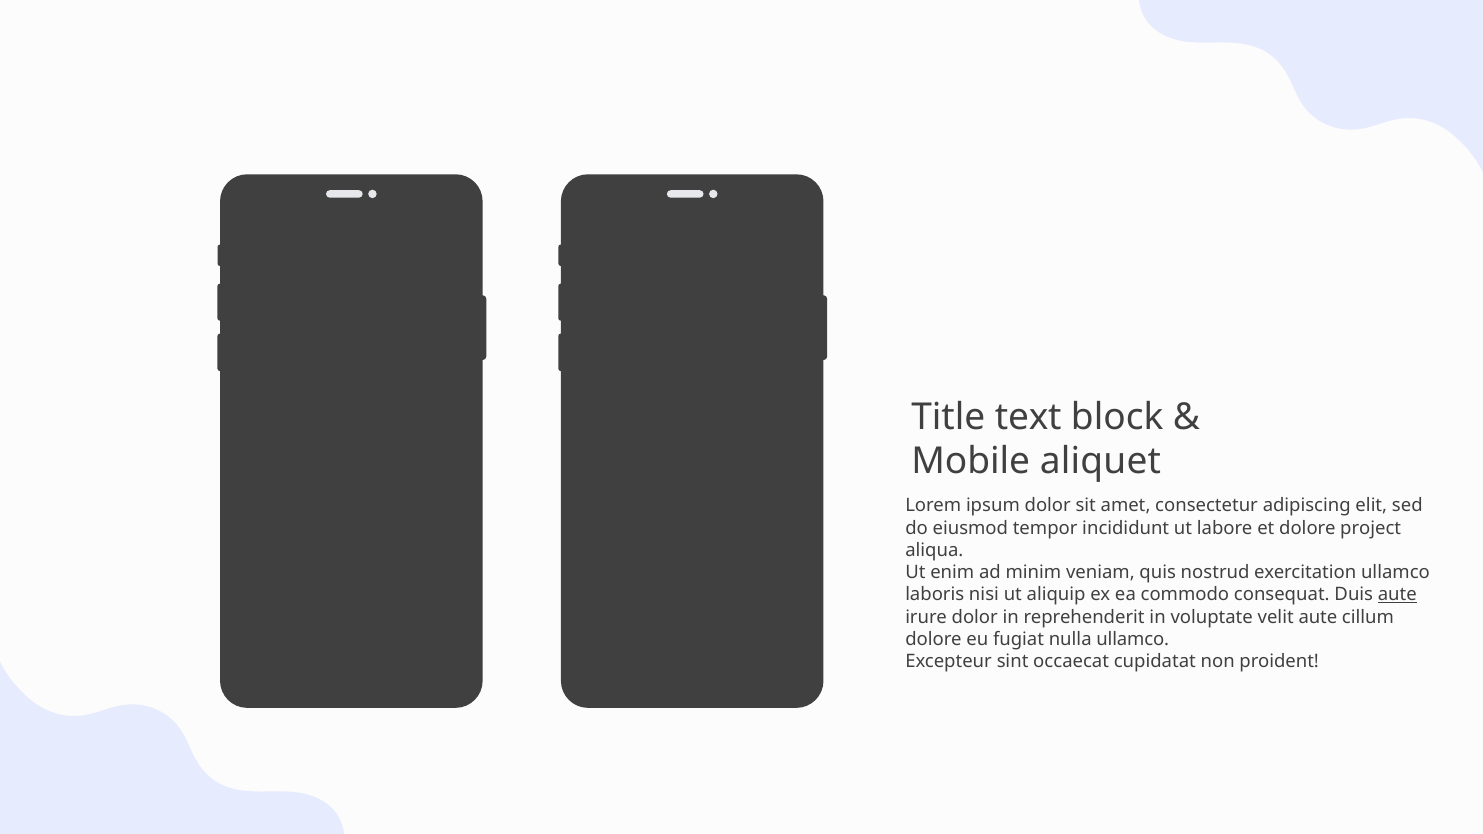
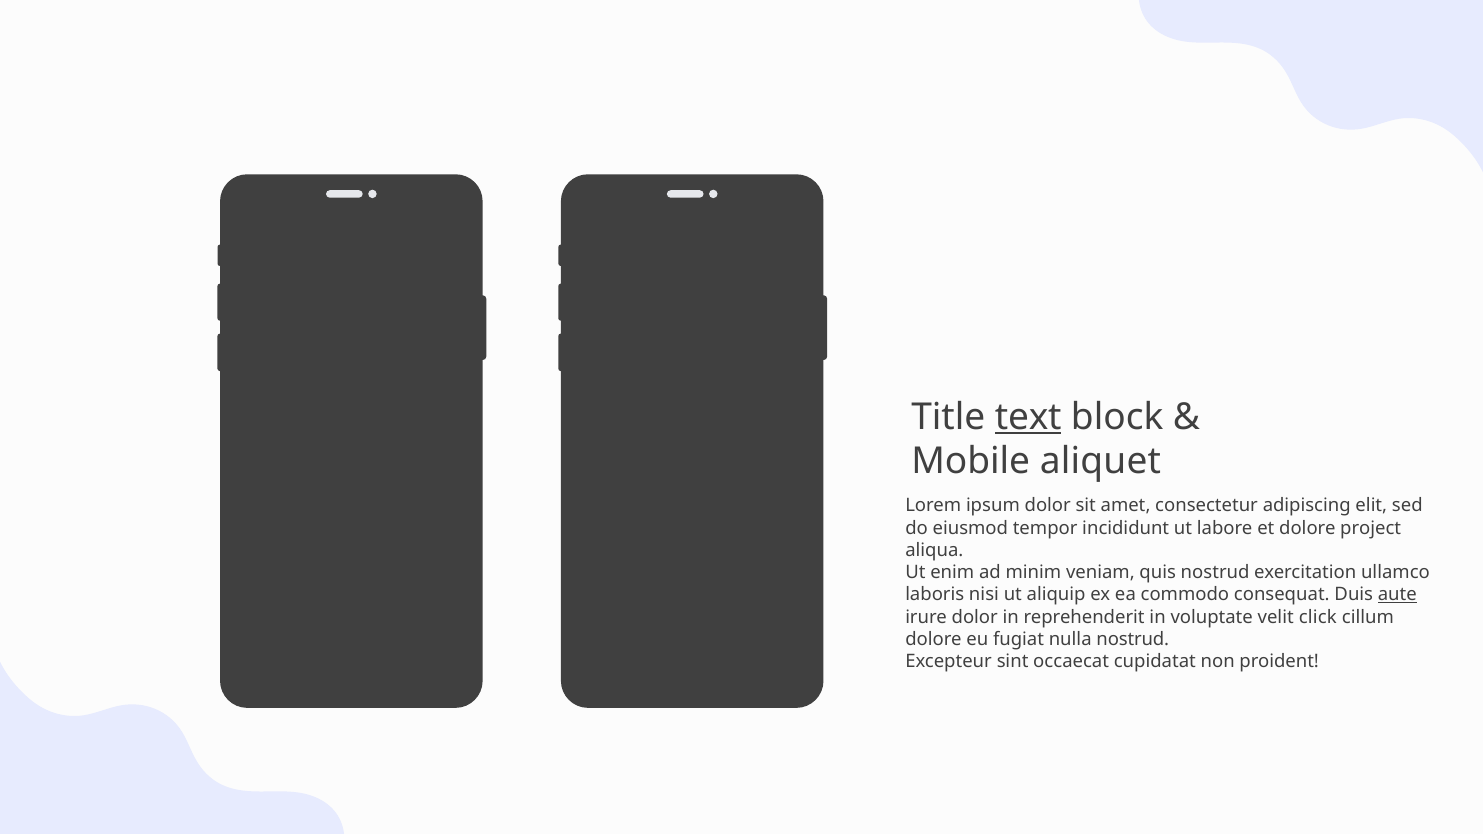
text underline: none -> present
velit aute: aute -> click
nulla ullamco: ullamco -> nostrud
